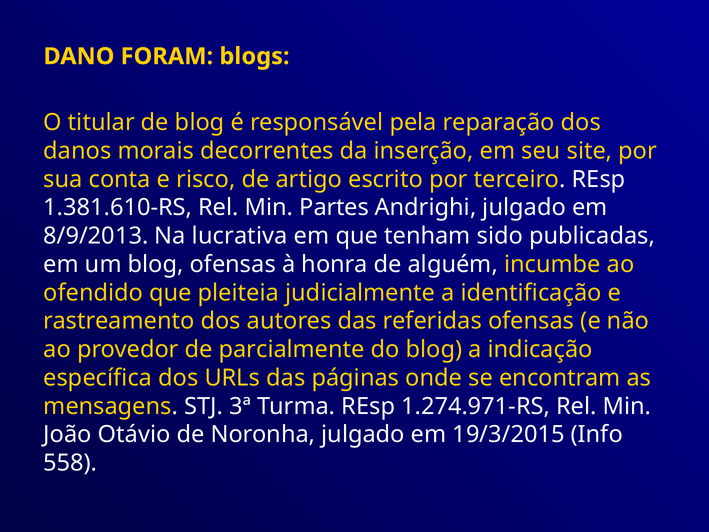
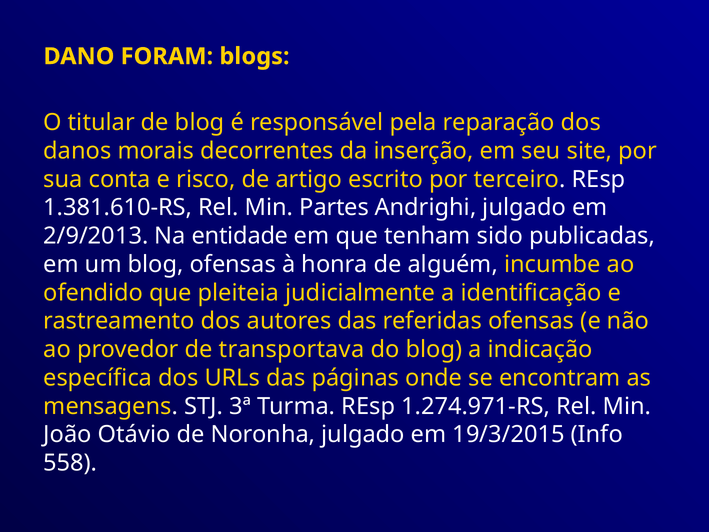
8/9/2013: 8/9/2013 -> 2/9/2013
lucrativa: lucrativa -> entidade
parcialmente: parcialmente -> transportava
